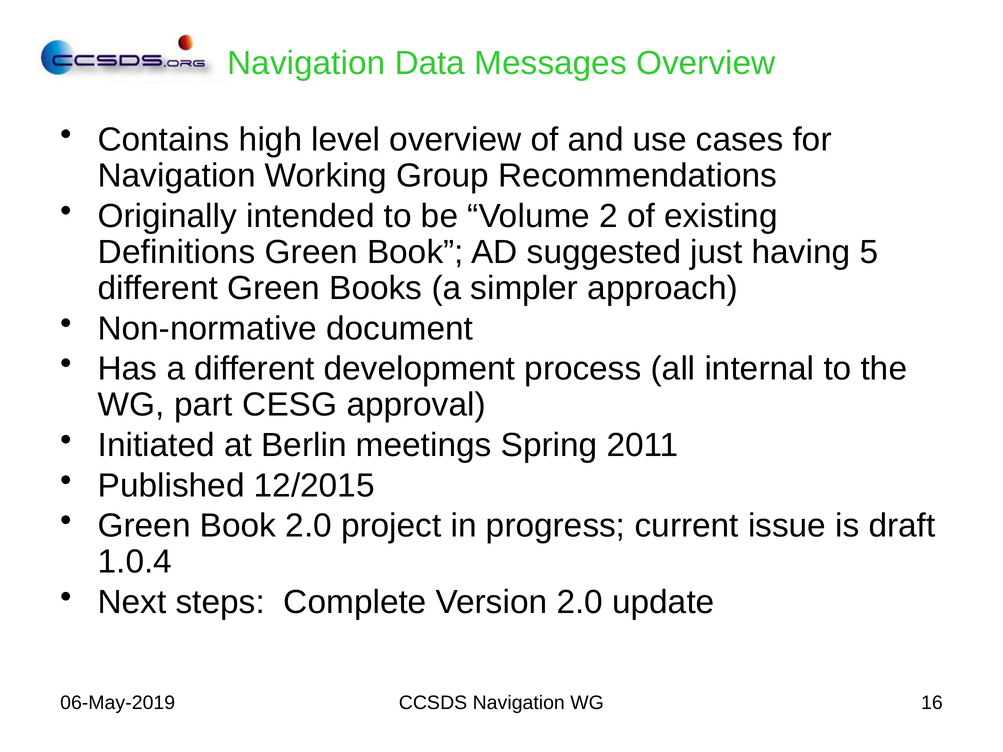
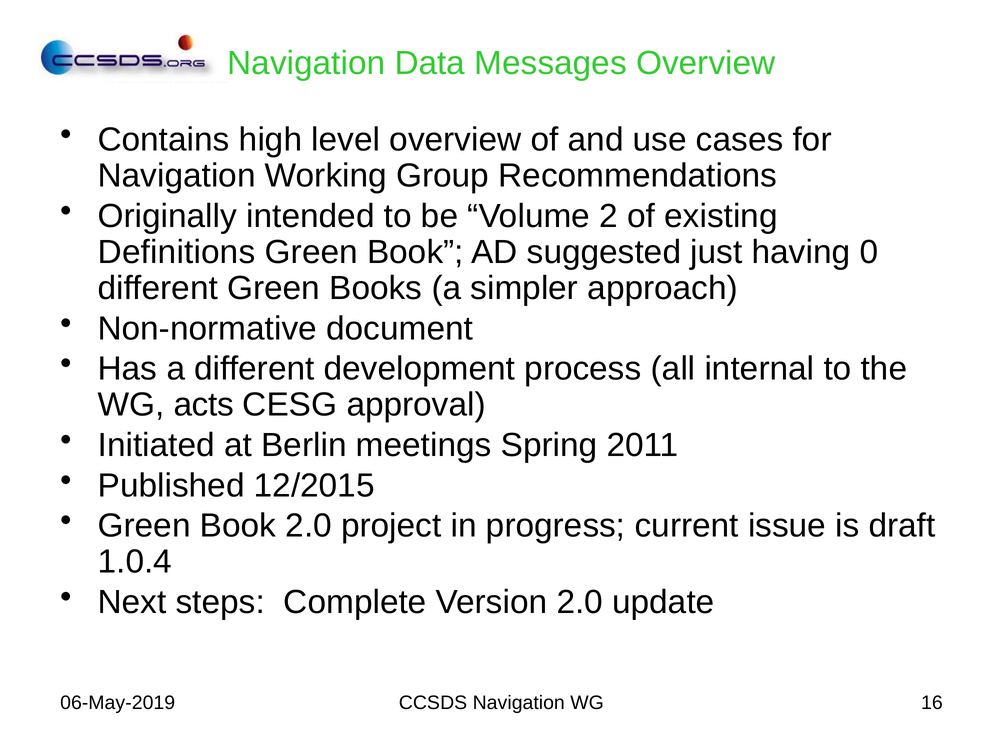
5: 5 -> 0
part: part -> acts
